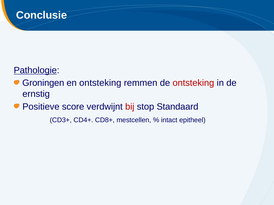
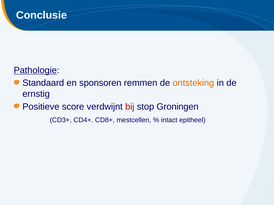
Groningen: Groningen -> Standaard
en ontsteking: ontsteking -> sponsoren
ontsteking at (193, 83) colour: red -> orange
Standaard: Standaard -> Groningen
